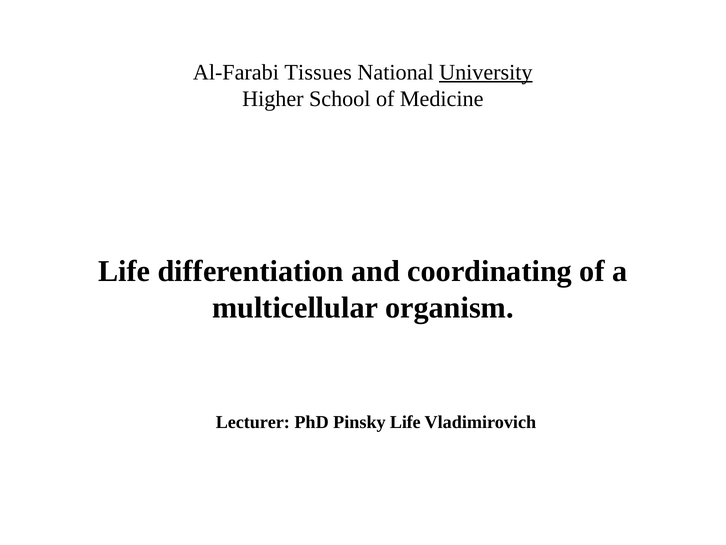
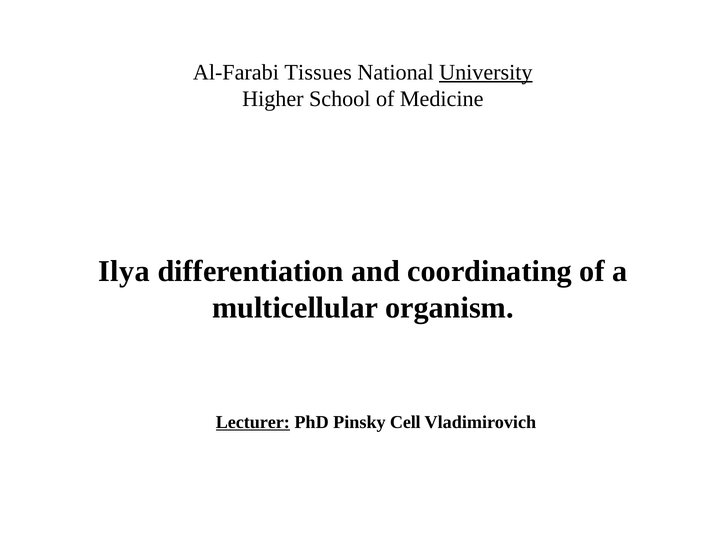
Life at (124, 271): Life -> Ilya
Lecturer underline: none -> present
Pinsky Life: Life -> Cell
